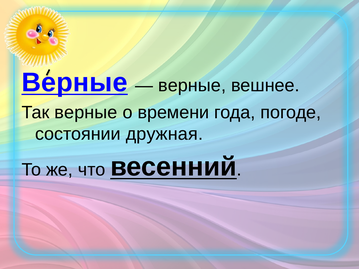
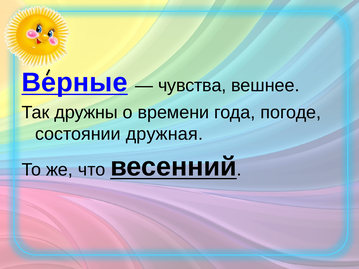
верные at (192, 86): верные -> чувства
Так верные: верные -> дружны
